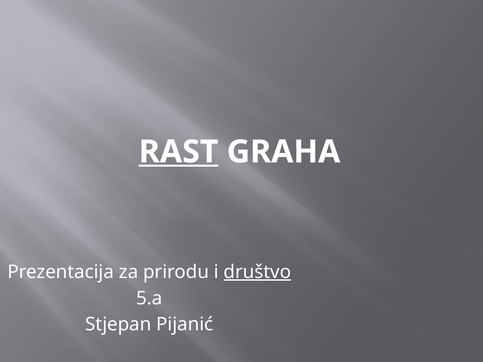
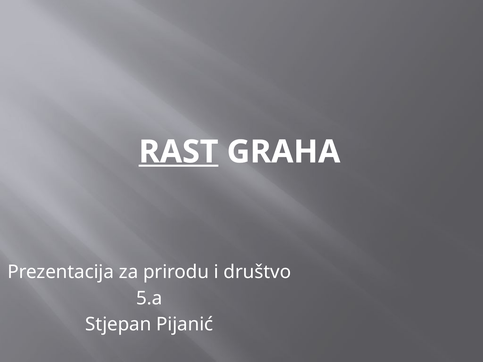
društvo underline: present -> none
